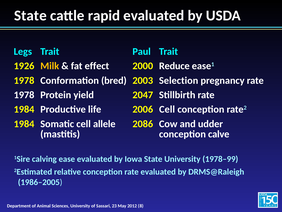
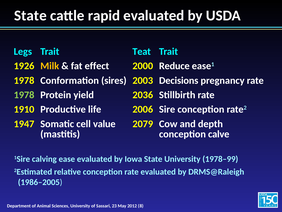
Paul: Paul -> Teat
bred: bred -> sires
Selection: Selection -> Decisions
1978 at (24, 95) colour: white -> light green
2047: 2047 -> 2036
1984 at (24, 109): 1984 -> 1910
2006 Cell: Cell -> Sire
1984 at (24, 124): 1984 -> 1947
allele: allele -> value
2086: 2086 -> 2079
udder: udder -> depth
